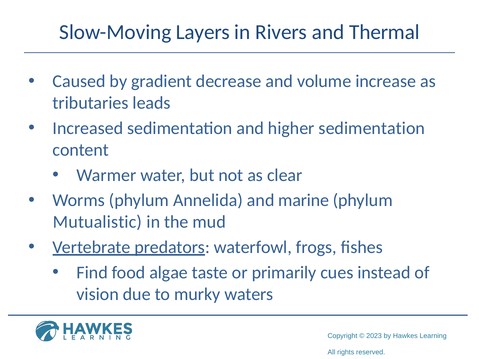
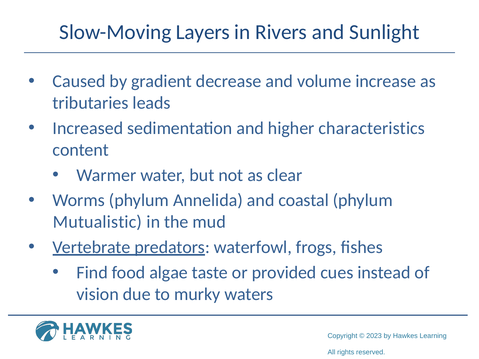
Thermal: Thermal -> Sunlight
higher sedimentation: sedimentation -> characteristics
marine: marine -> coastal
primarily: primarily -> provided
